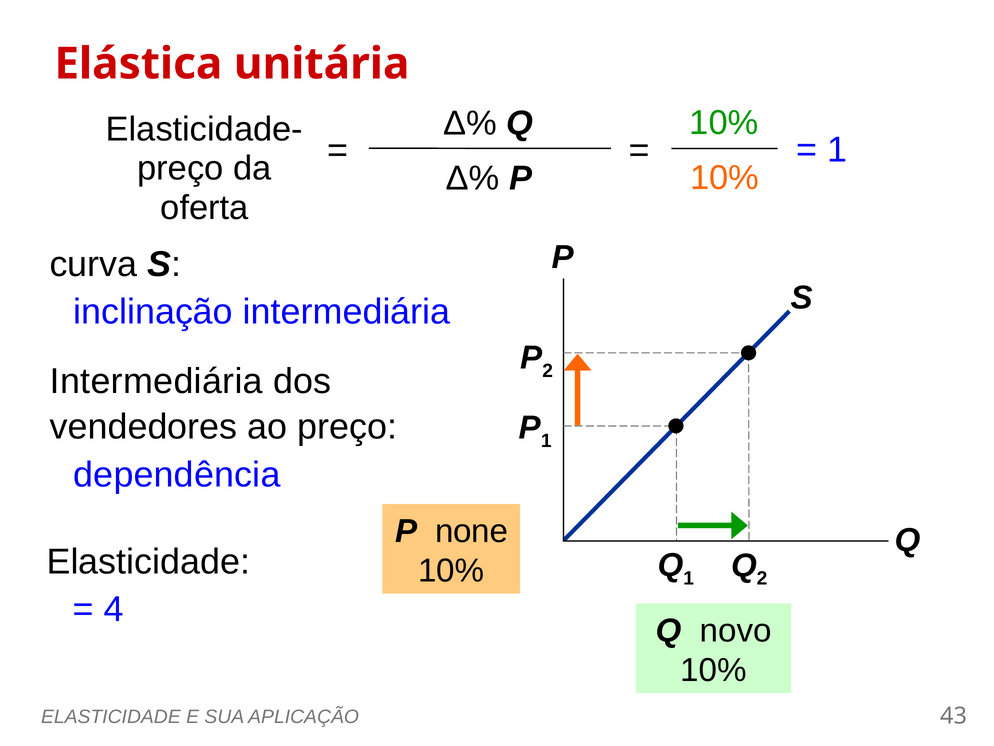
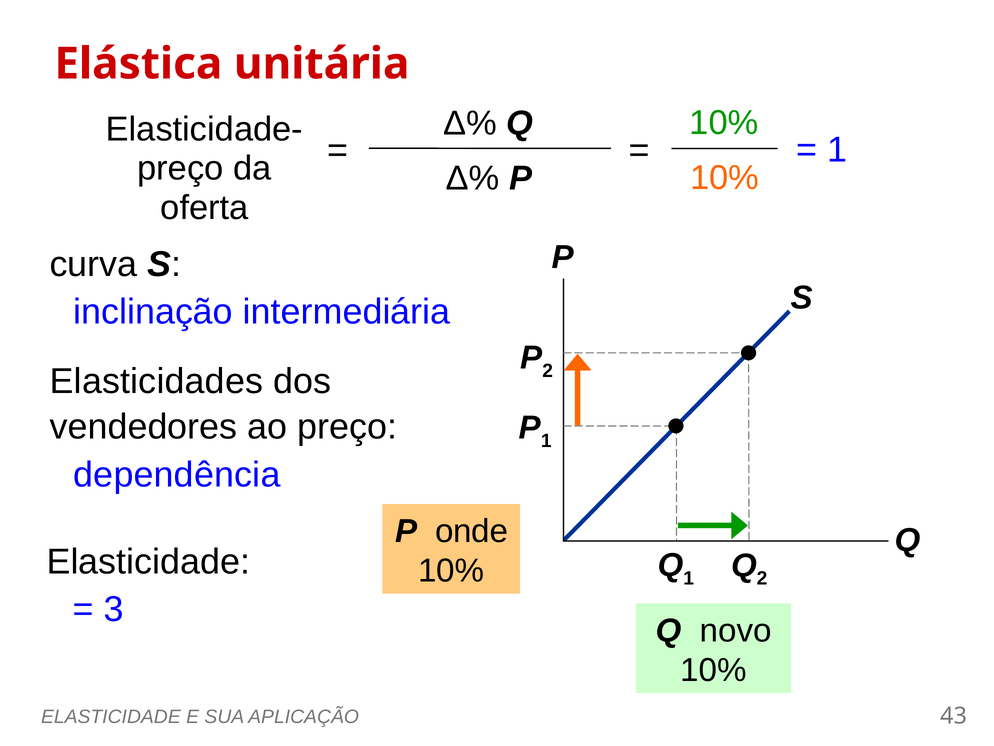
Intermediária at (156, 381): Intermediária -> Elasticidades
none: none -> onde
4: 4 -> 3
